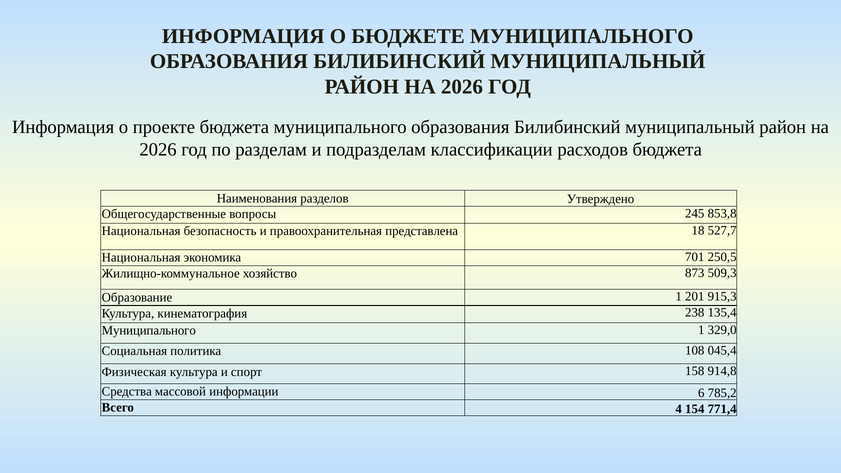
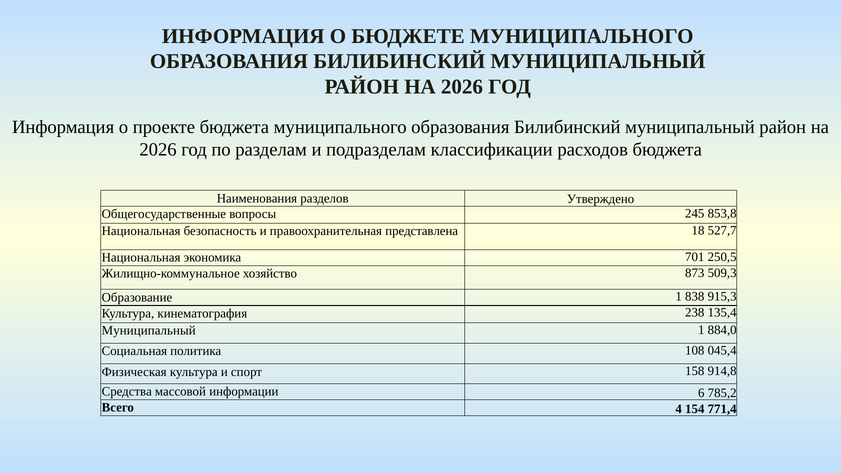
201: 201 -> 838
Муниципального at (149, 331): Муниципального -> Муниципальный
329,0: 329,0 -> 884,0
